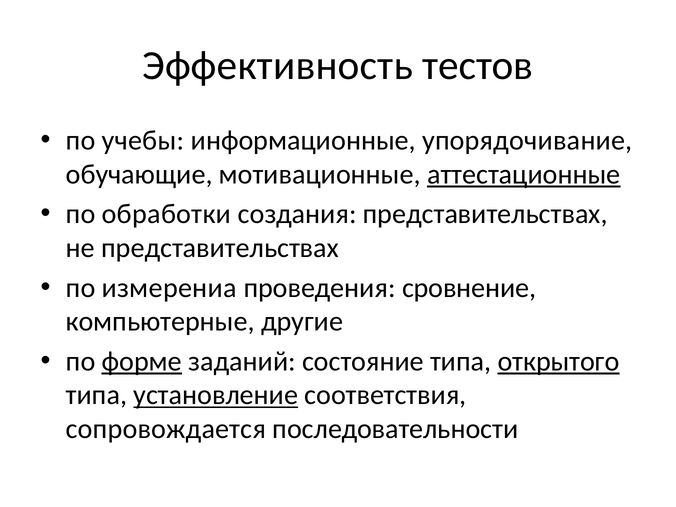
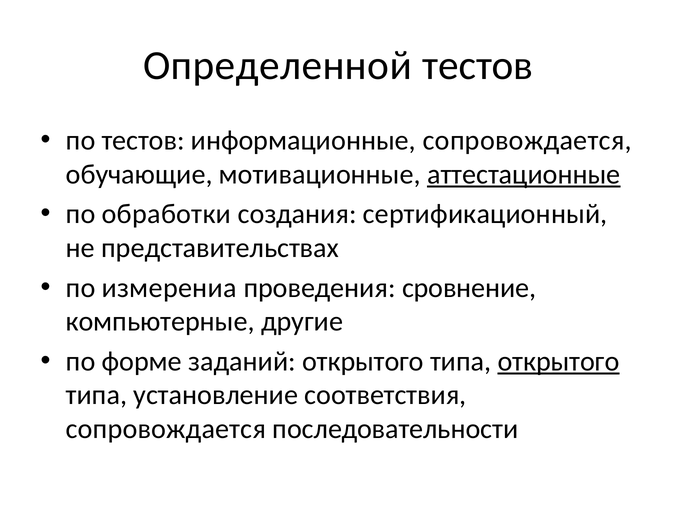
Эффективность: Эффективность -> Определенной
по учебы: учебы -> тестов
информационные упорядочивание: упорядочивание -> сопровождается
создания представительствах: представительствах -> сертификационный
форме underline: present -> none
заданий состояние: состояние -> открытого
установление underline: present -> none
